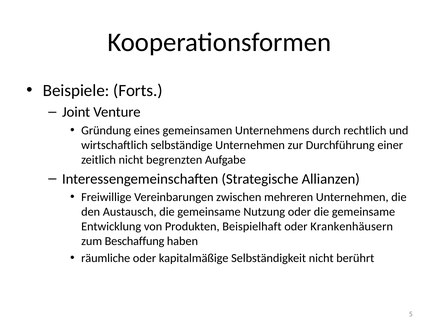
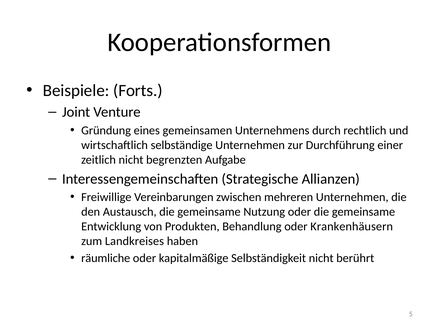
Beispielhaft: Beispielhaft -> Behandlung
Beschaffung: Beschaffung -> Landkreises
